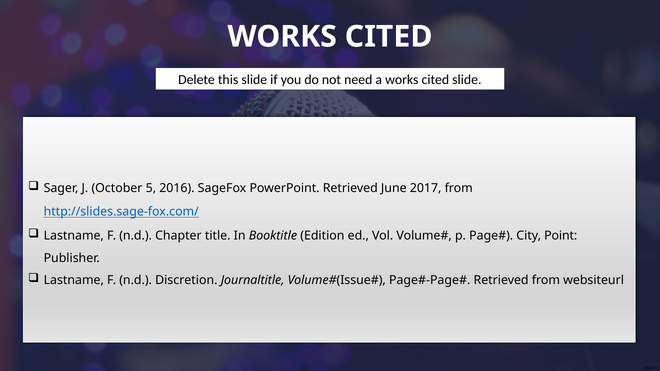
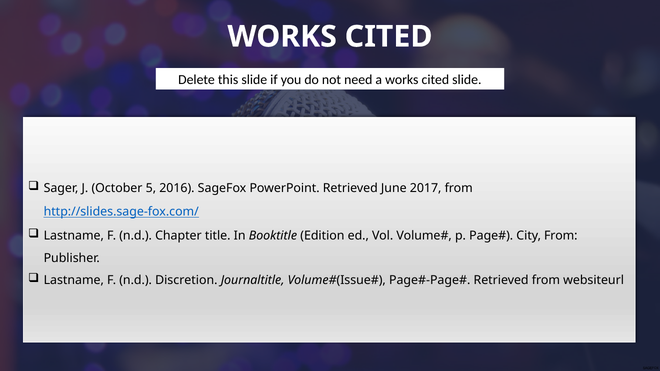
City Point: Point -> From
